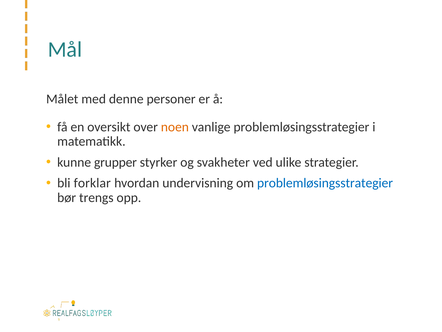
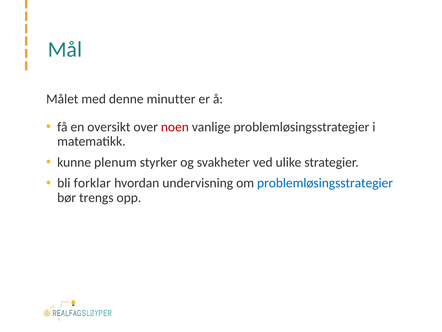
personer: personer -> minutter
noen colour: orange -> red
grupper: grupper -> plenum
